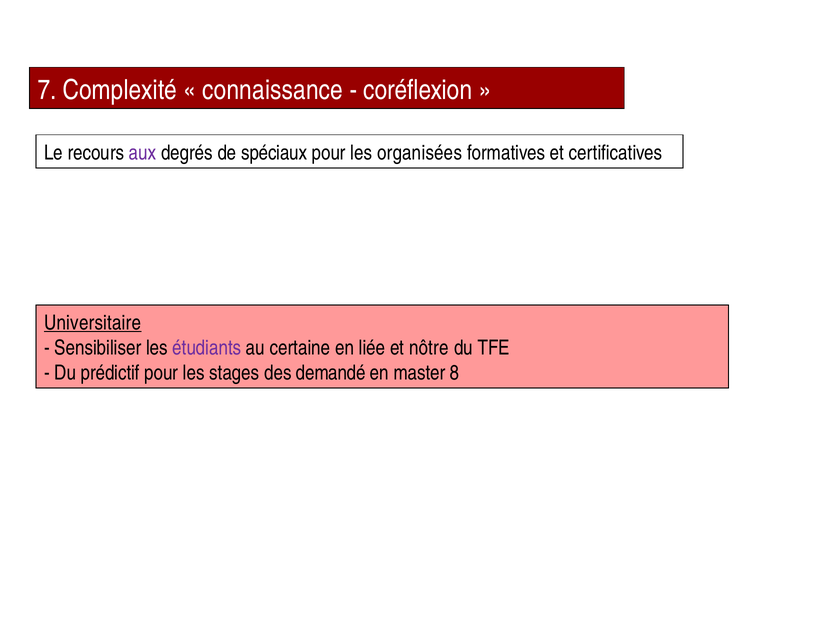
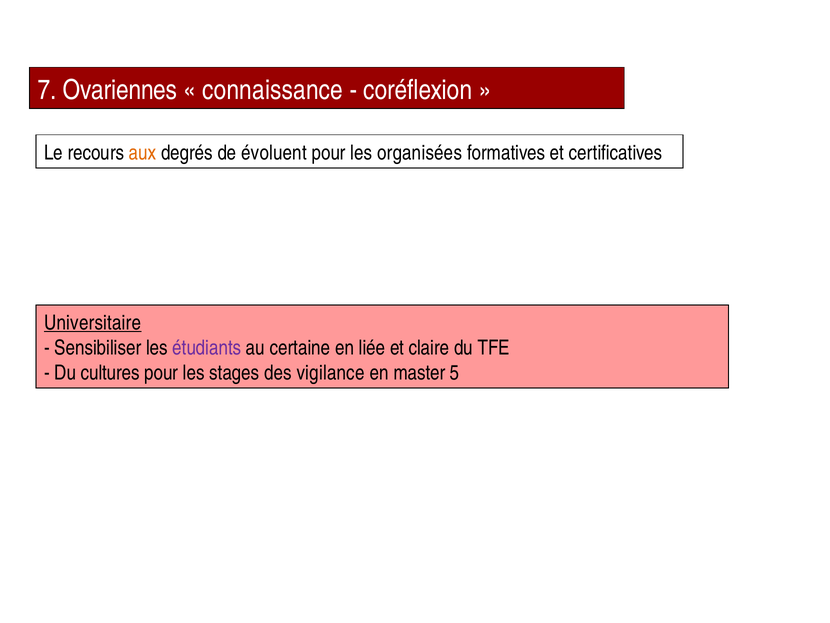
Complexité: Complexité -> Ovariennes
aux colour: purple -> orange
spéciaux: spéciaux -> évoluent
nôtre: nôtre -> claire
prédictif: prédictif -> cultures
demandé: demandé -> vigilance
8: 8 -> 5
